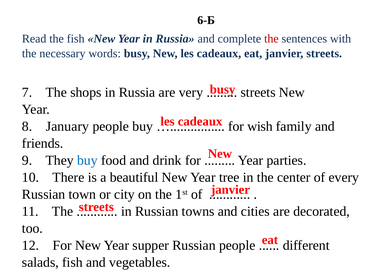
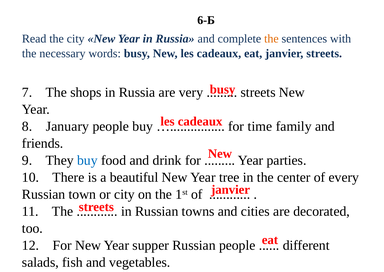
the fish: fish -> city
the at (271, 39) colour: red -> orange
wish: wish -> time
